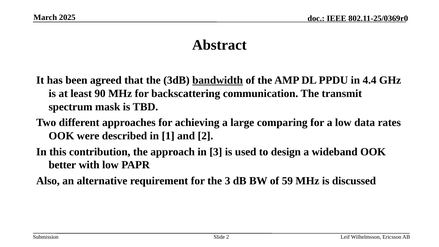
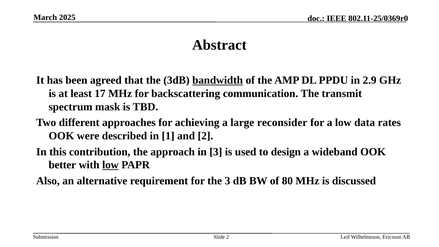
4.4: 4.4 -> 2.9
90: 90 -> 17
comparing: comparing -> reconsider
low at (110, 165) underline: none -> present
59: 59 -> 80
